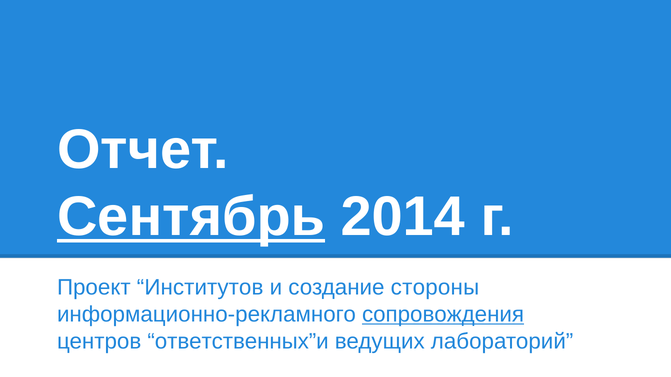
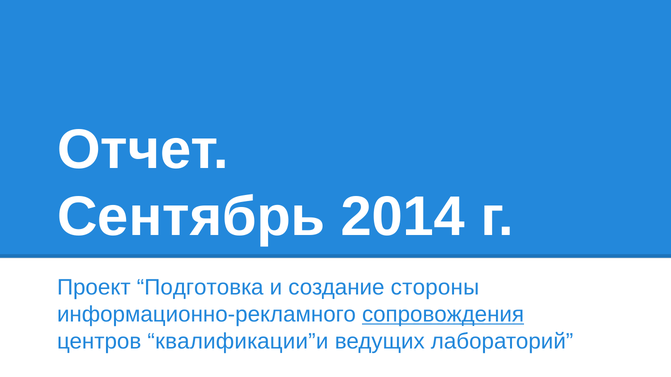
Сентябрь underline: present -> none
Институтов: Институтов -> Подготовка
ответственных”и: ответственных”и -> квалификации”и
